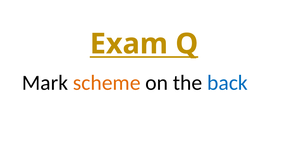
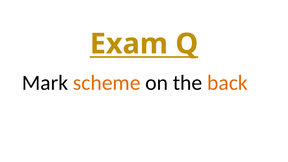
back colour: blue -> orange
